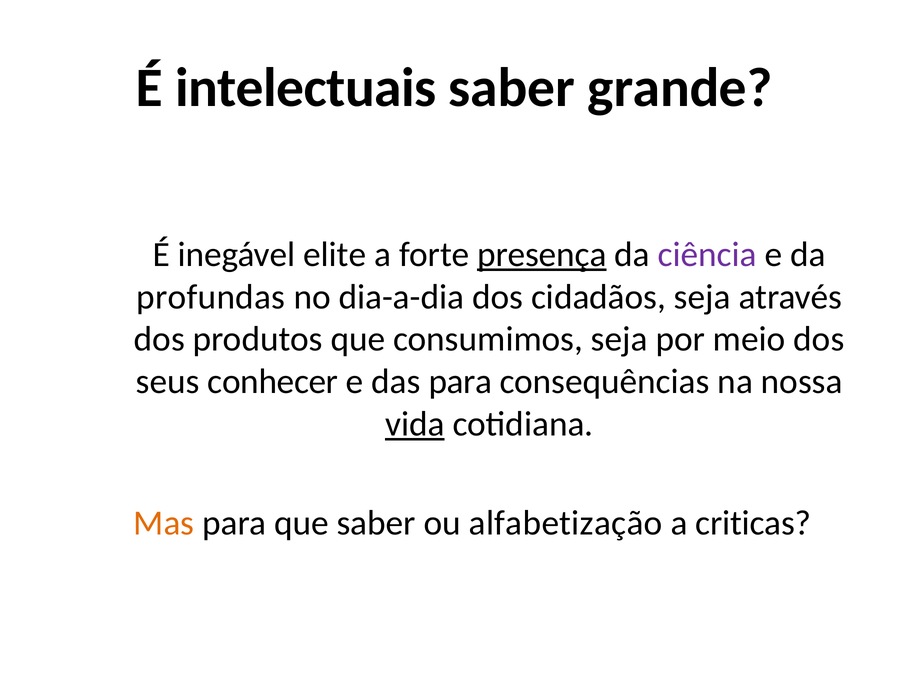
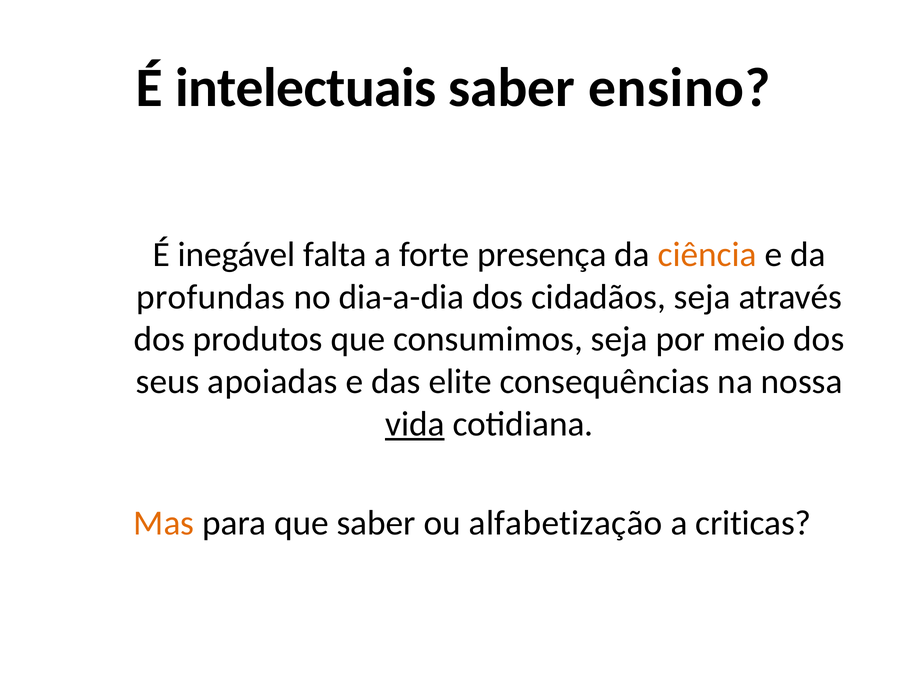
grande: grande -> ensino
elite: elite -> falta
presença underline: present -> none
ciência colour: purple -> orange
conhecer: conhecer -> apoiadas
das para: para -> elite
